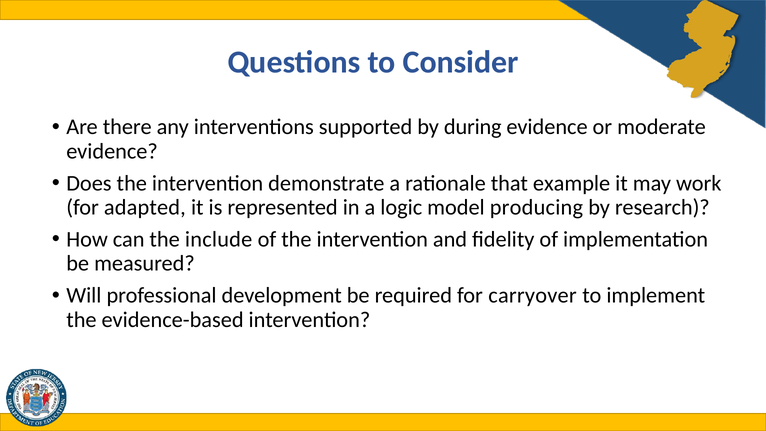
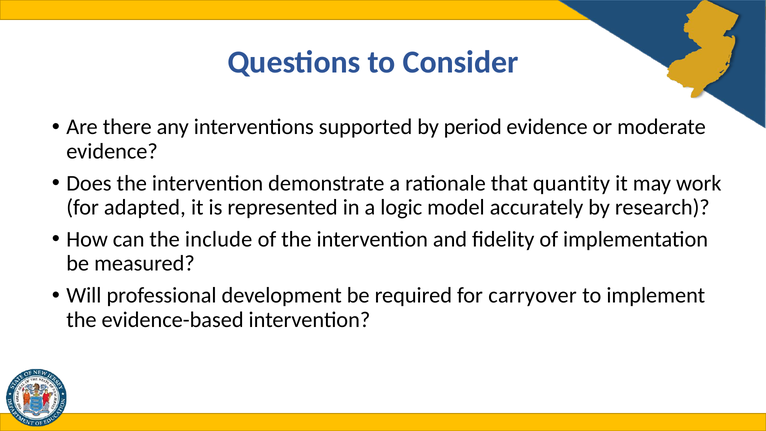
during: during -> period
example: example -> quantity
producing: producing -> accurately
